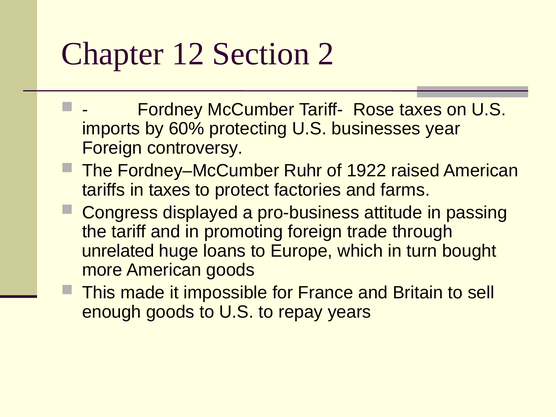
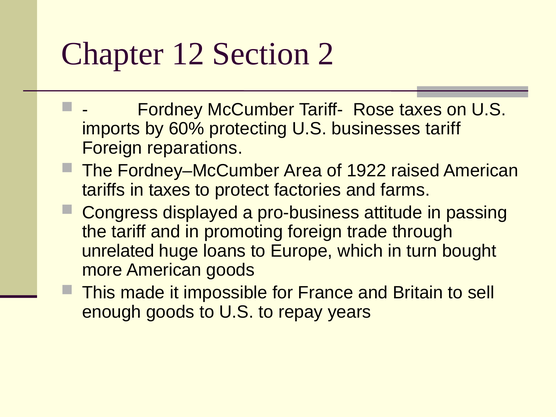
businesses year: year -> tariff
controversy: controversy -> reparations
Ruhr: Ruhr -> Area
